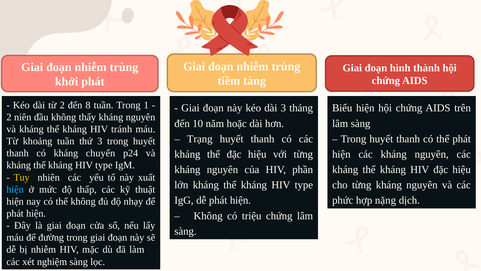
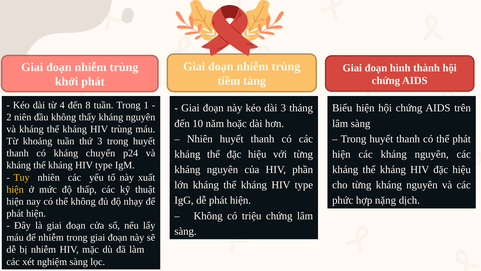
từ 2: 2 -> 4
HIV tránh: tránh -> trùng
Trạng at (200, 139): Trạng -> Nhiên
hiện at (15, 189) colour: light blue -> yellow
để đường: đường -> nhiễm
